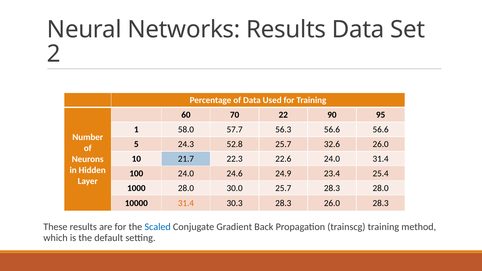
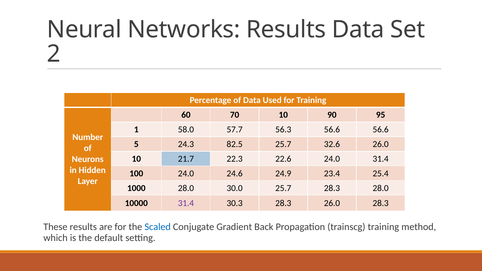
70 22: 22 -> 10
52.8: 52.8 -> 82.5
31.4 at (186, 203) colour: orange -> purple
